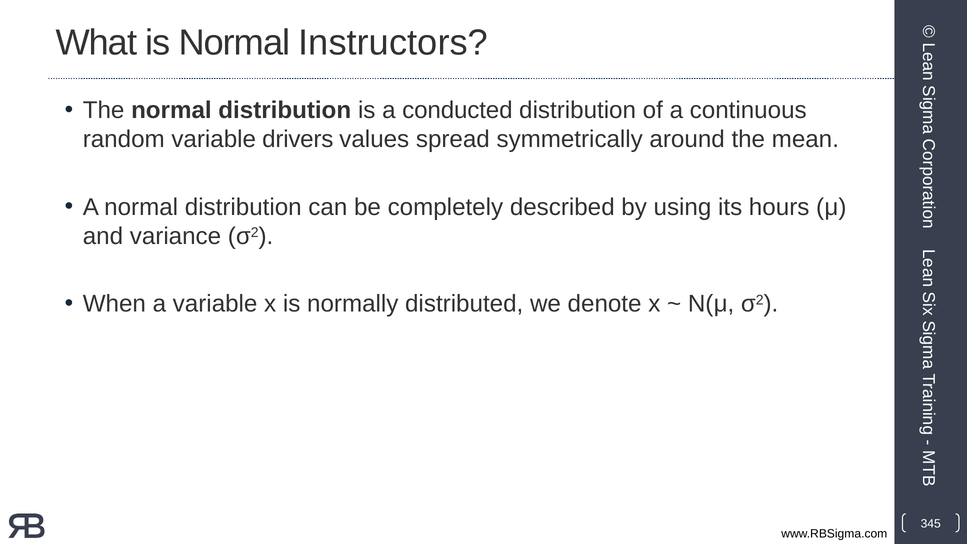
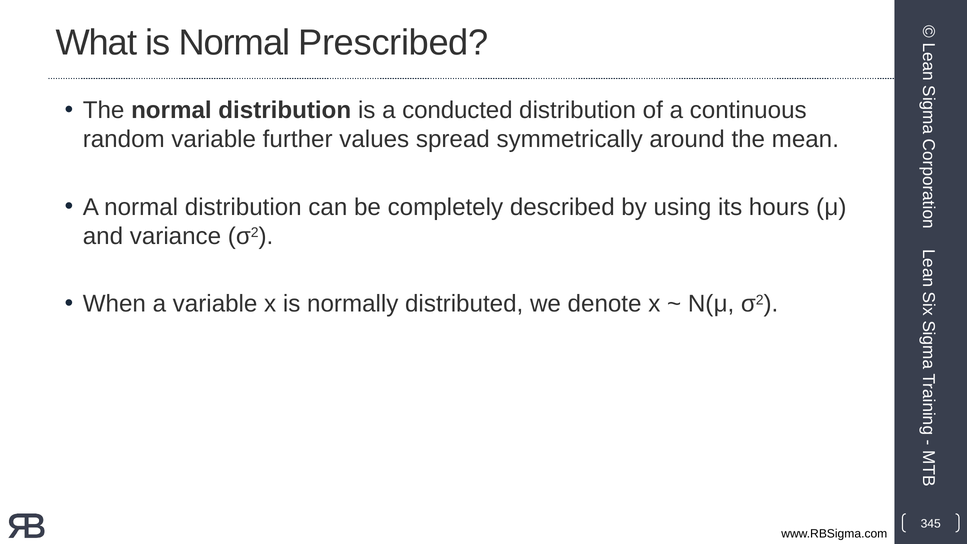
Instructors: Instructors -> Prescribed
drivers: drivers -> further
